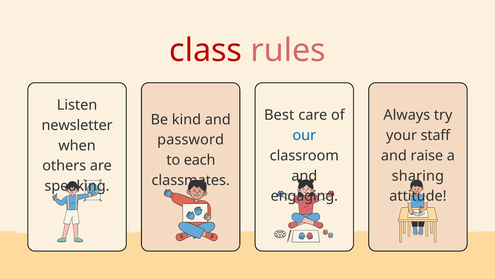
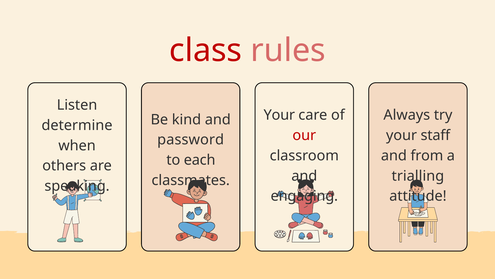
Best at (279, 115): Best -> Your
newsletter: newsletter -> determine
our colour: blue -> red
raise: raise -> from
sharing: sharing -> trialling
